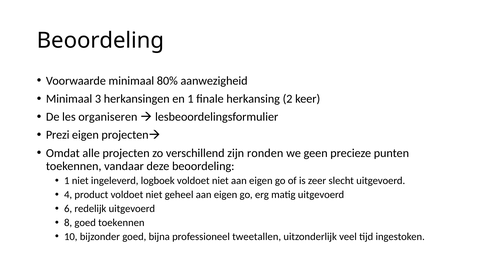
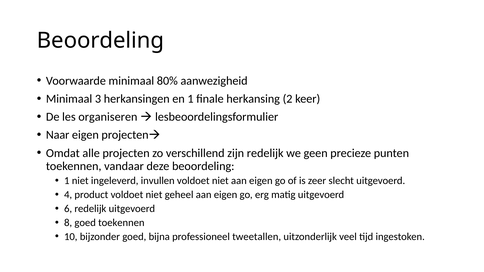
Prezi: Prezi -> Naar
zijn ronden: ronden -> redelijk
logboek: logboek -> invullen
